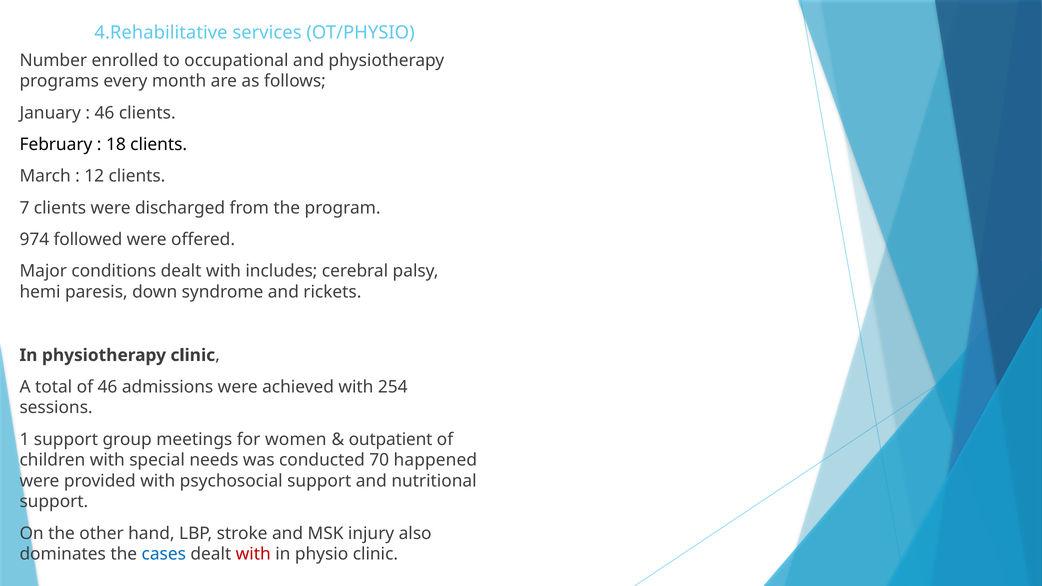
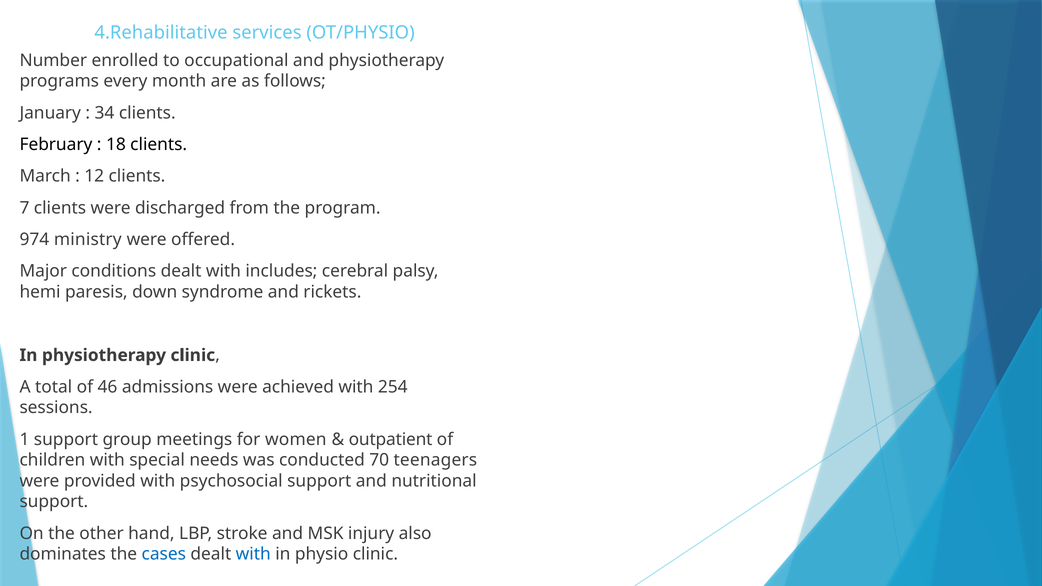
46 at (104, 113): 46 -> 34
followed: followed -> ministry
happened: happened -> teenagers
with at (253, 554) colour: red -> blue
